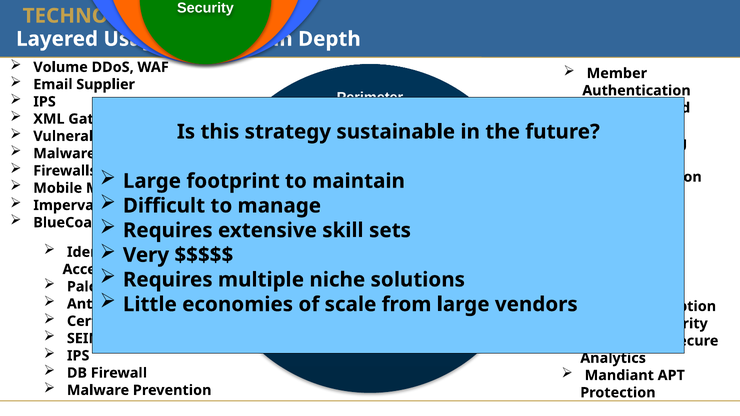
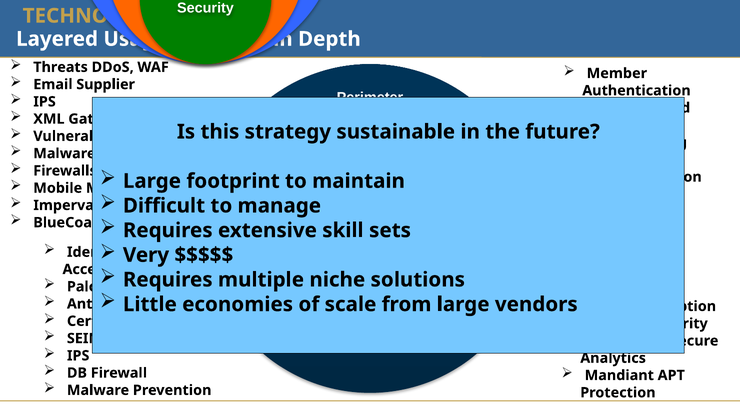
Volume: Volume -> Threats
